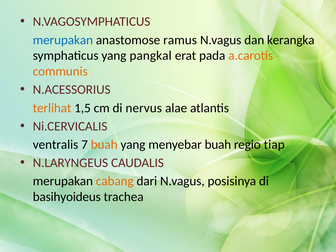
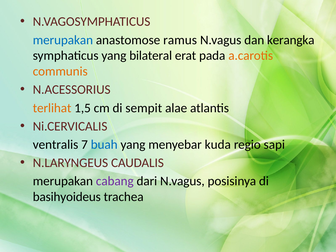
pangkal: pangkal -> bilateral
nervus: nervus -> sempit
buah at (104, 145) colour: orange -> blue
menyebar buah: buah -> kuda
tiap: tiap -> sapi
cabang colour: orange -> purple
